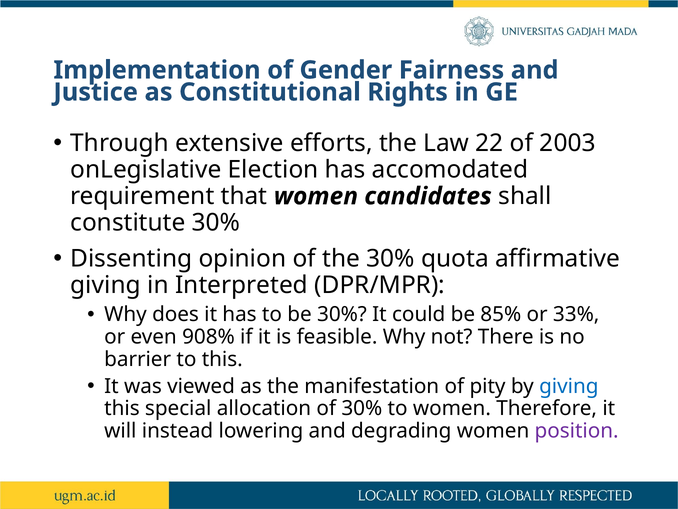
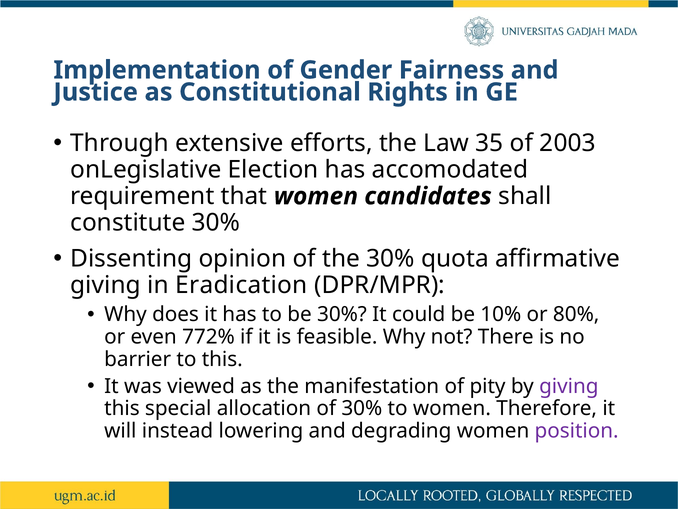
22: 22 -> 35
Interpreted: Interpreted -> Eradication
85%: 85% -> 10%
33%: 33% -> 80%
908%: 908% -> 772%
giving at (569, 386) colour: blue -> purple
